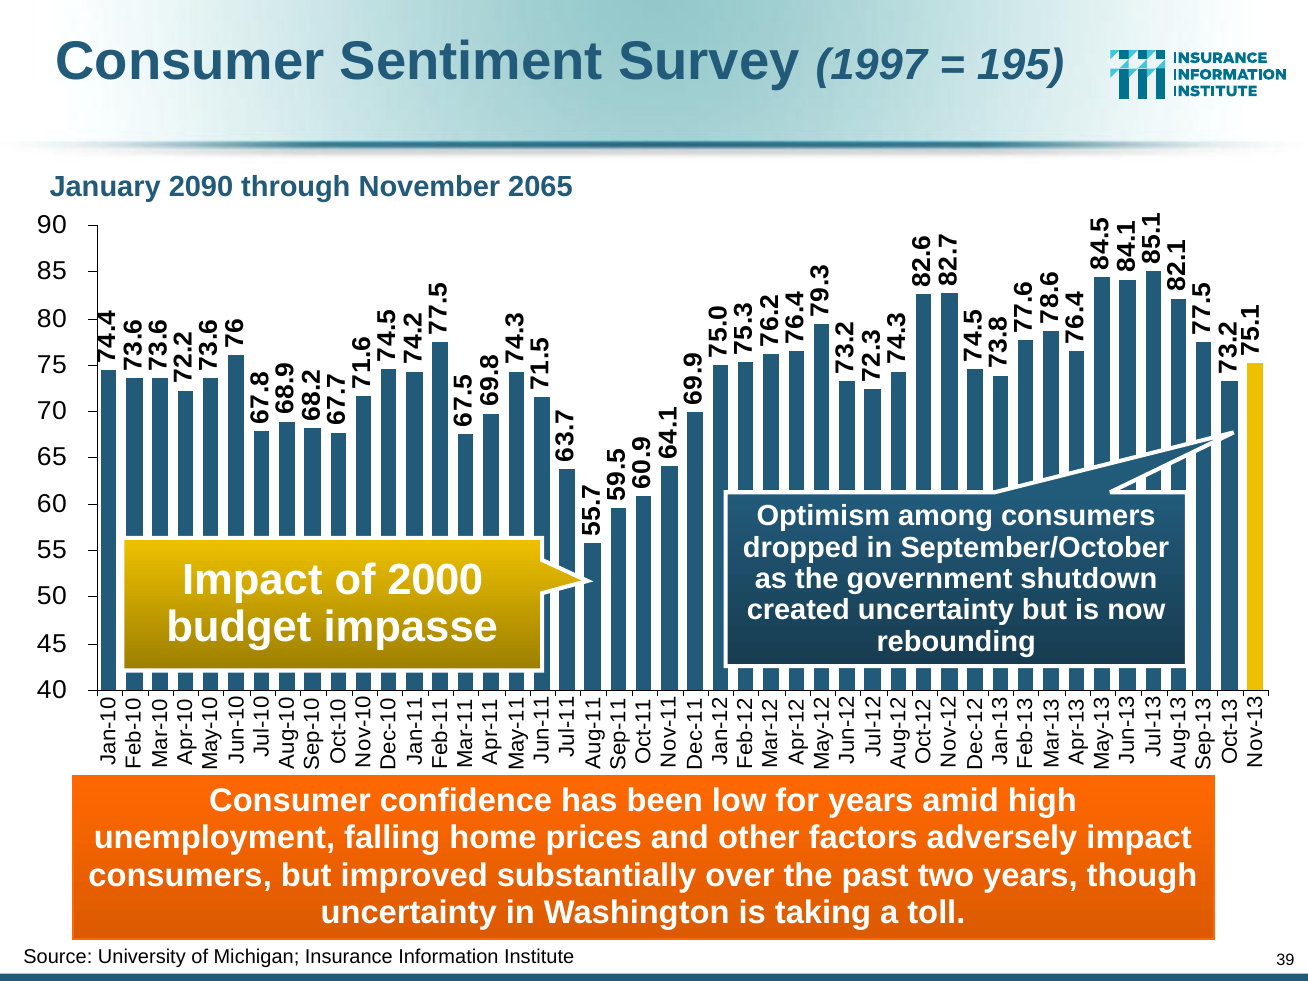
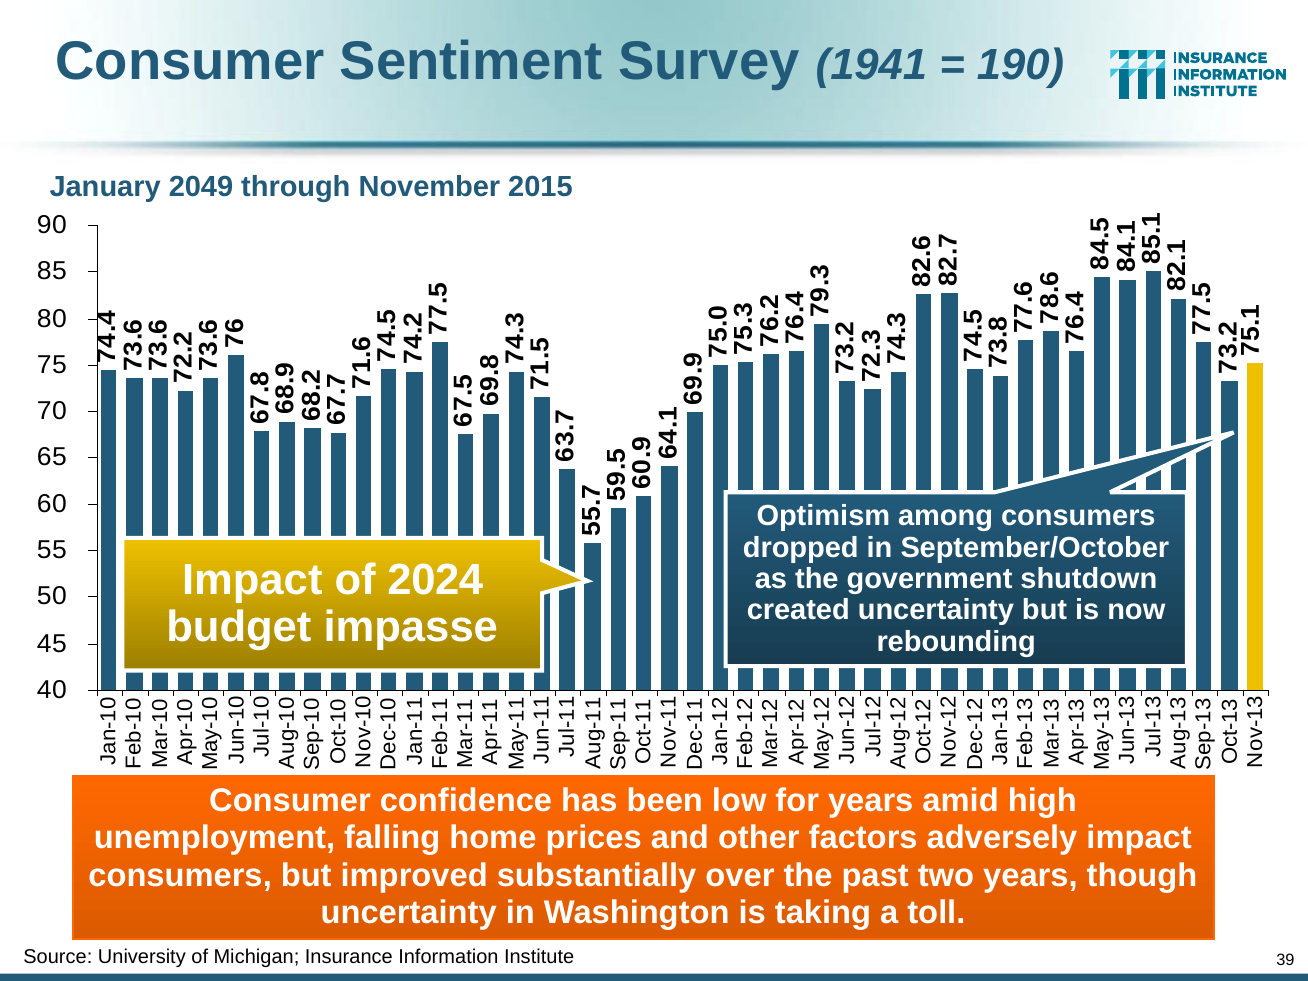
1997: 1997 -> 1941
195: 195 -> 190
2090: 2090 -> 2049
2065: 2065 -> 2015
2000: 2000 -> 2024
